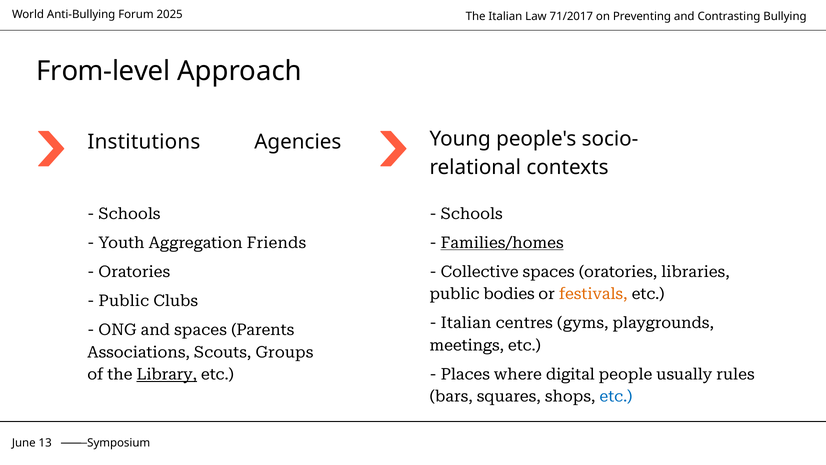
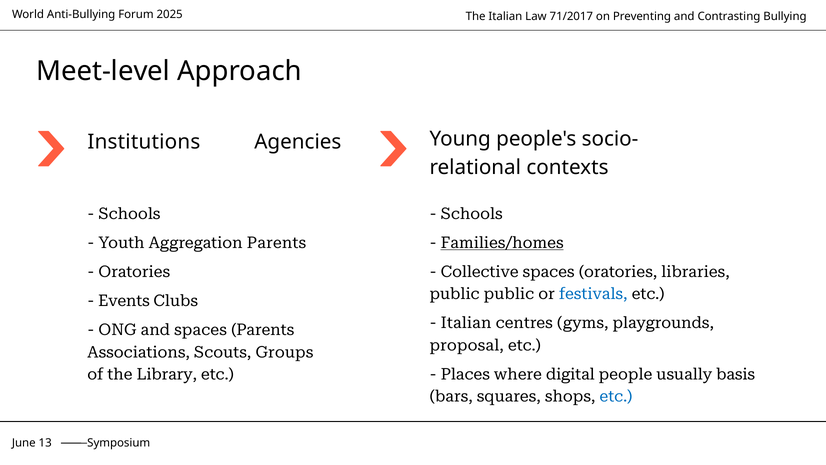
From-level: From-level -> Meet-level
Aggregation Friends: Friends -> Parents
public bodies: bodies -> public
festivals colour: orange -> blue
Public at (124, 301): Public -> Events
meetings: meetings -> proposal
Library underline: present -> none
rules: rules -> basis
